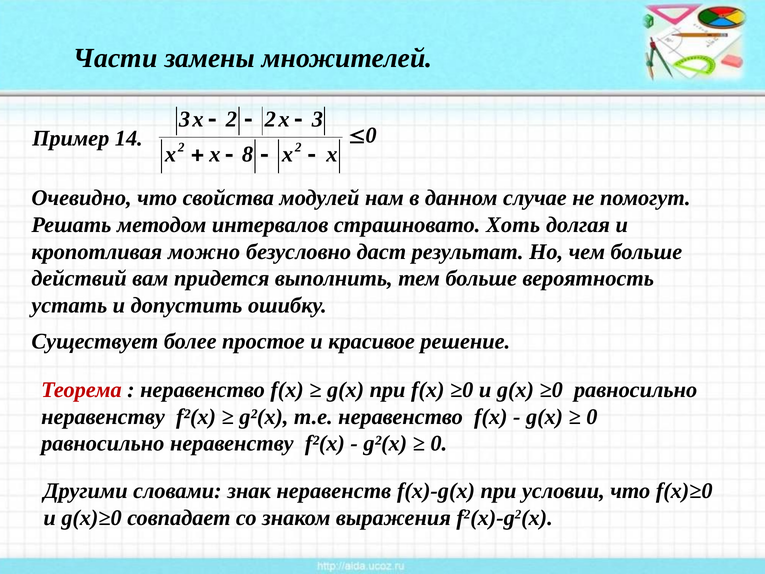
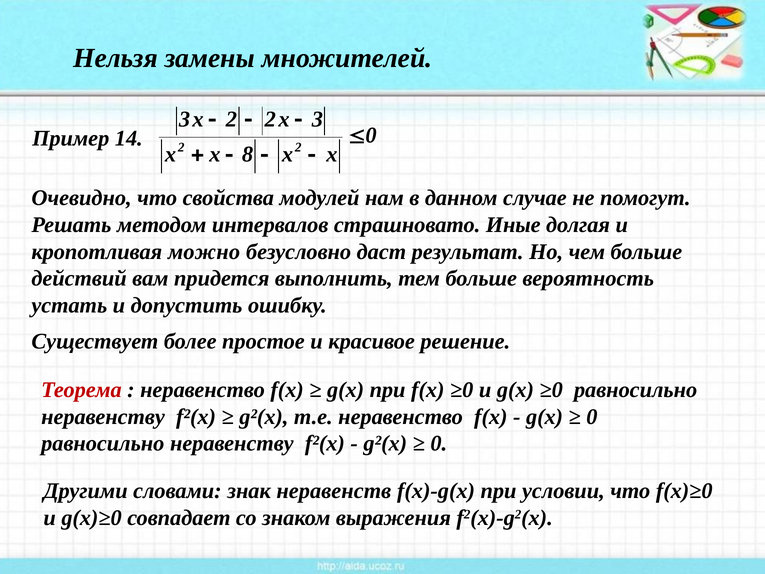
Части: Части -> Нельзя
Хоть: Хоть -> Иные
